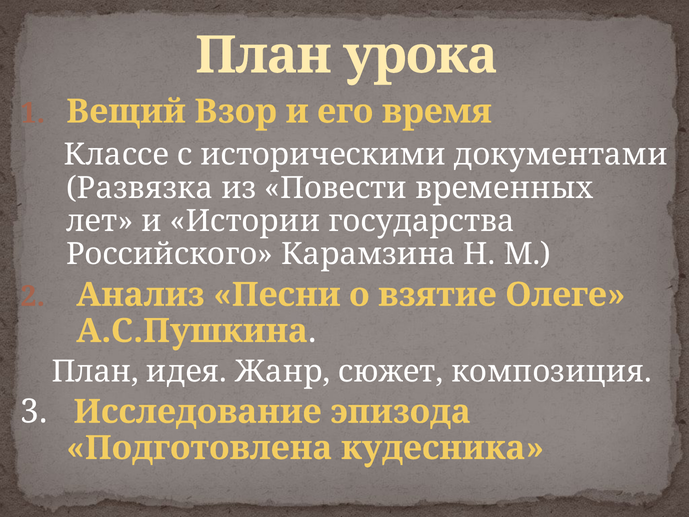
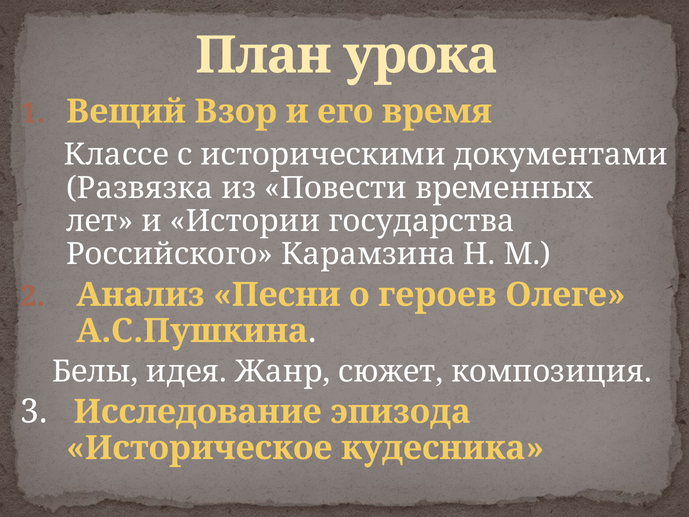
взятие: взятие -> героев
План at (95, 371): План -> Белы
Подготовлена: Подготовлена -> Историческое
